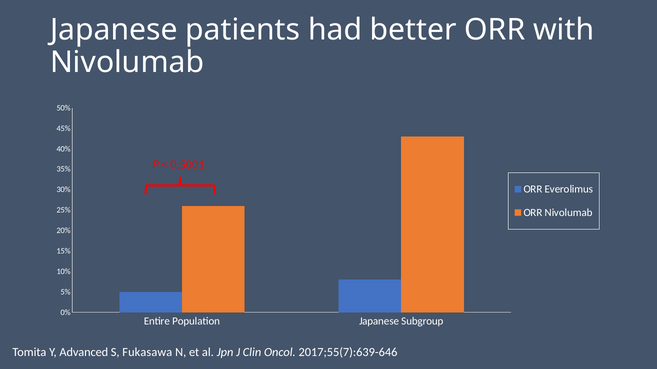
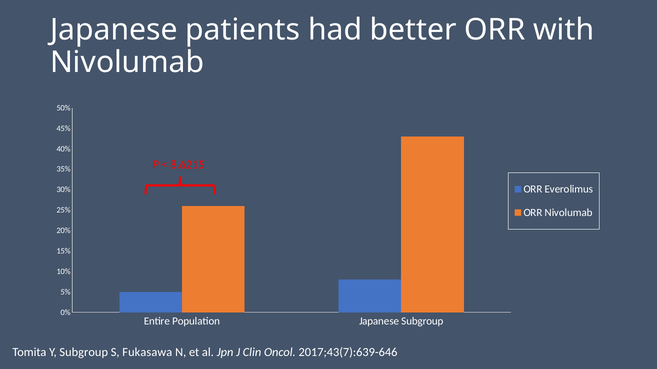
0.5001: 0.5001 -> 8.6215
Y Advanced: Advanced -> Subgroup
2017;55(7):639-646: 2017;55(7):639-646 -> 2017;43(7):639-646
